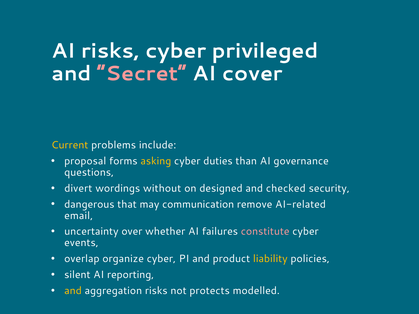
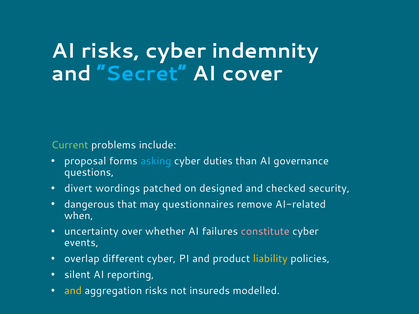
privileged: privileged -> indemnity
Secret colour: pink -> light blue
Current colour: yellow -> light green
asking colour: yellow -> light blue
without: without -> patched
communication: communication -> questionnaires
email: email -> when
organize: organize -> different
protects: protects -> insureds
